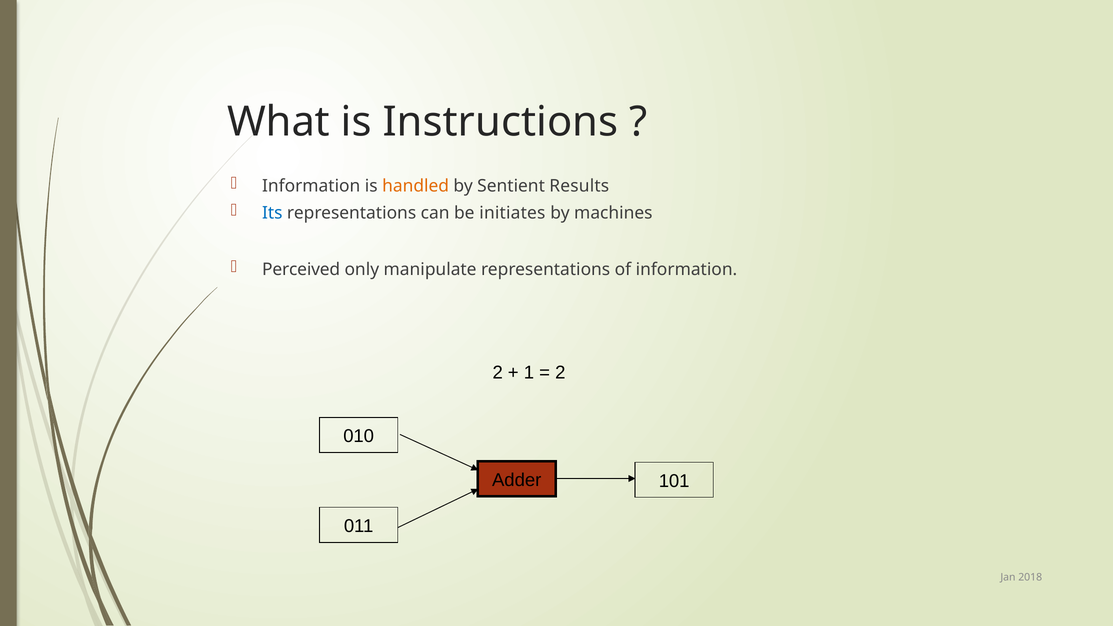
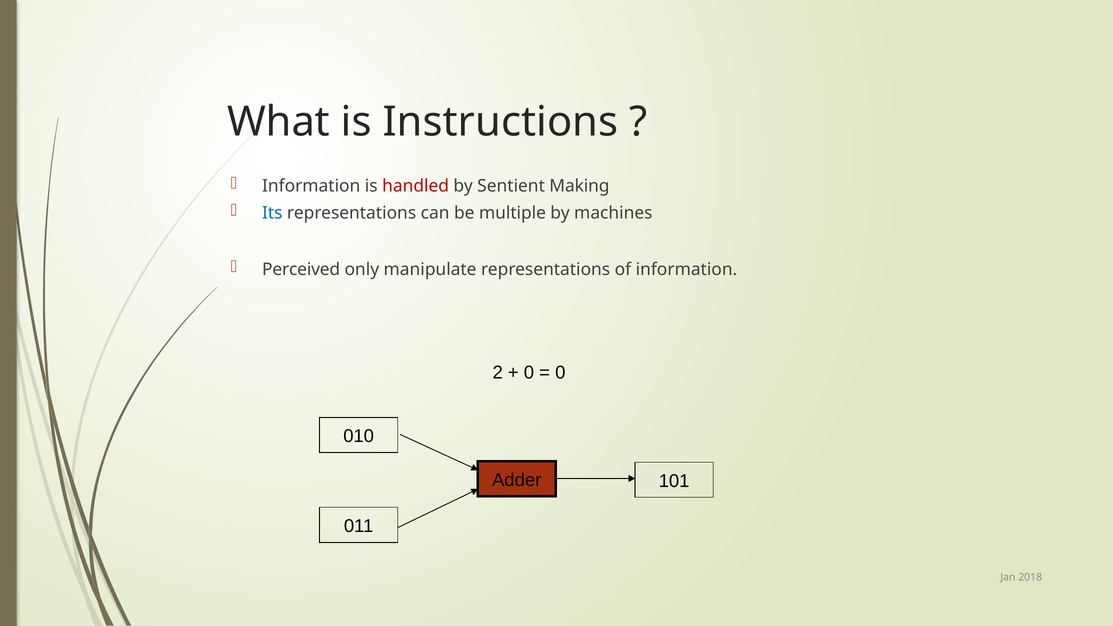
handled colour: orange -> red
Results: Results -> Making
initiates: initiates -> multiple
1 at (529, 373): 1 -> 0
2 at (560, 373): 2 -> 0
